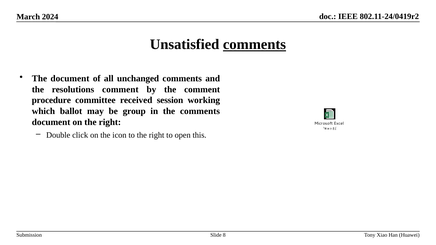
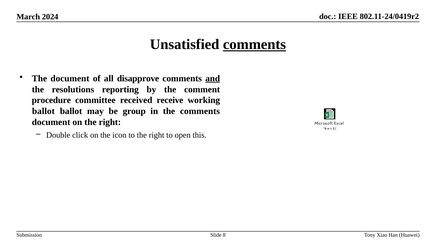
unchanged: unchanged -> disapprove
and underline: none -> present
resolutions comment: comment -> reporting
session: session -> receive
which at (43, 111): which -> ballot
